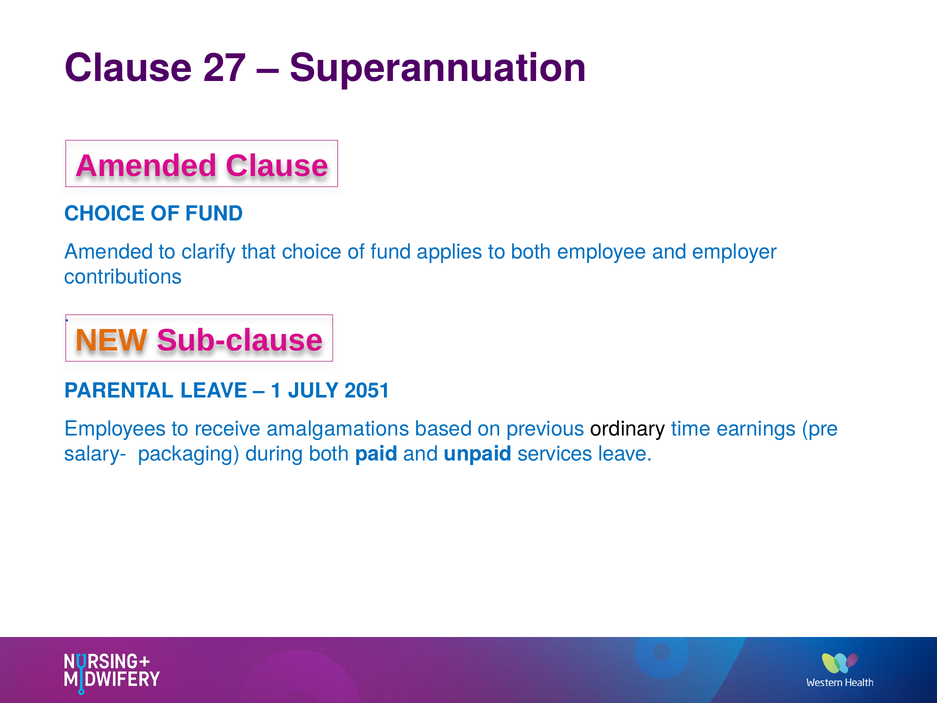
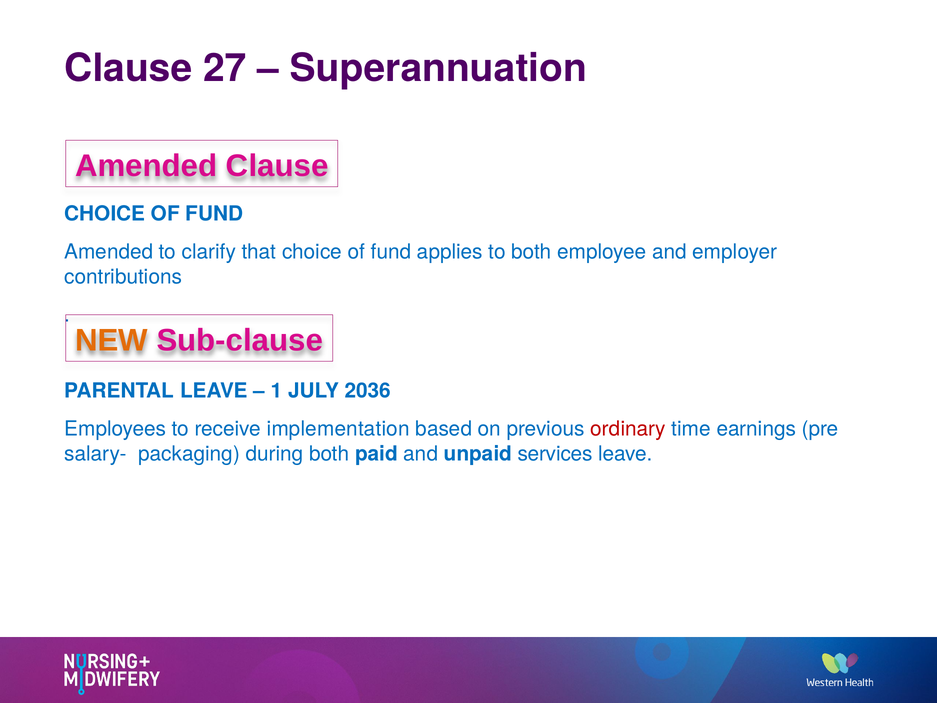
2051: 2051 -> 2036
amalgamations: amalgamations -> implementation
ordinary colour: black -> red
